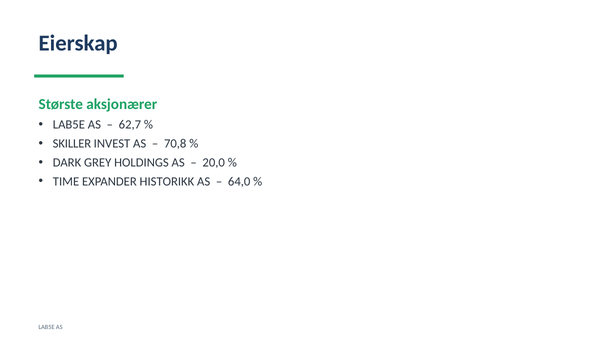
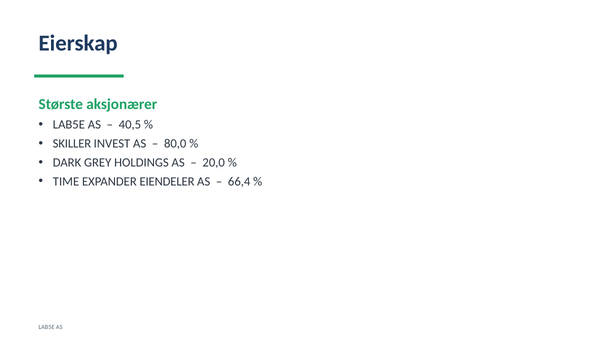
62,7: 62,7 -> 40,5
70,8: 70,8 -> 80,0
HISTORIKK: HISTORIKK -> EIENDELER
64,0: 64,0 -> 66,4
